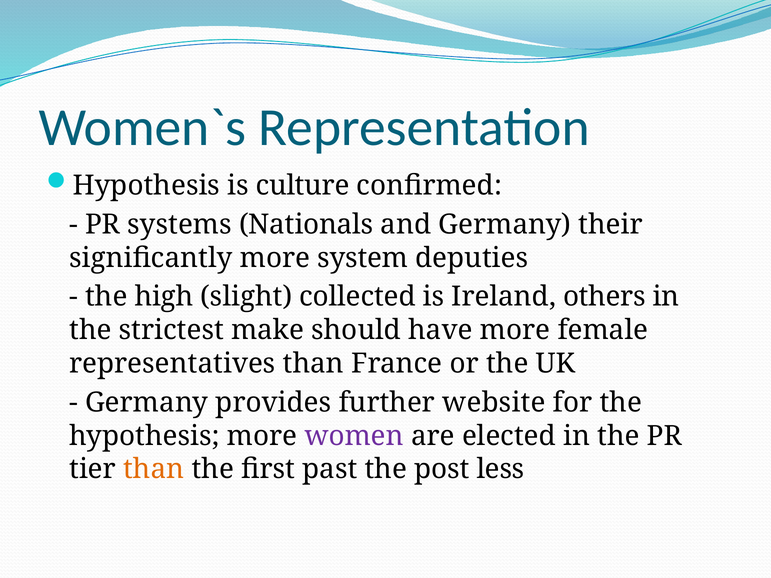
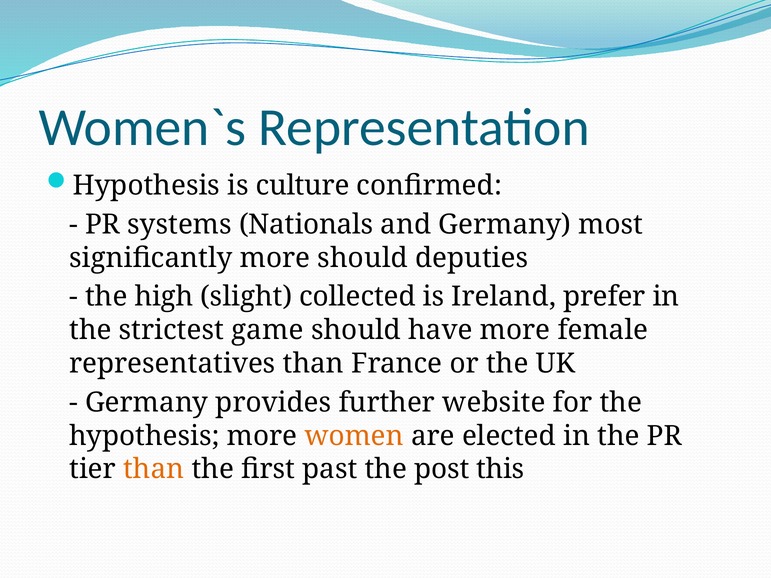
their: their -> most
more system: system -> should
others: others -> prefer
make: make -> game
women colour: purple -> orange
less: less -> this
